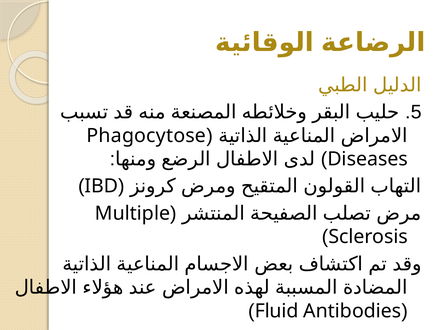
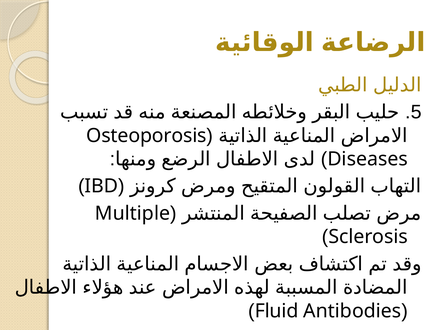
Phagocytose: Phagocytose -> Osteoporosis
